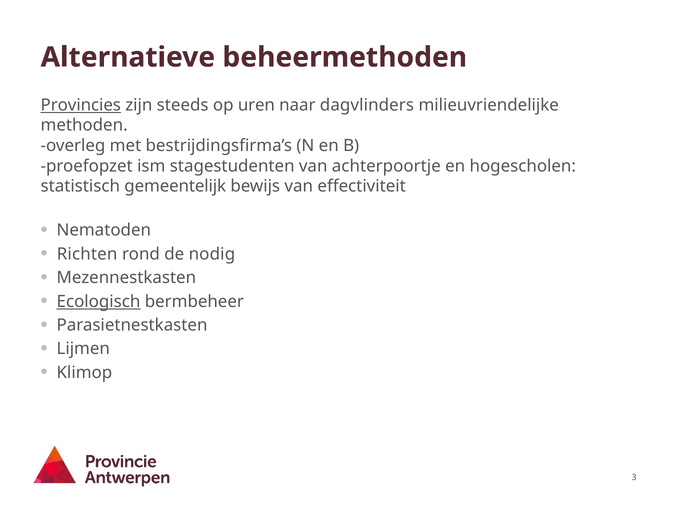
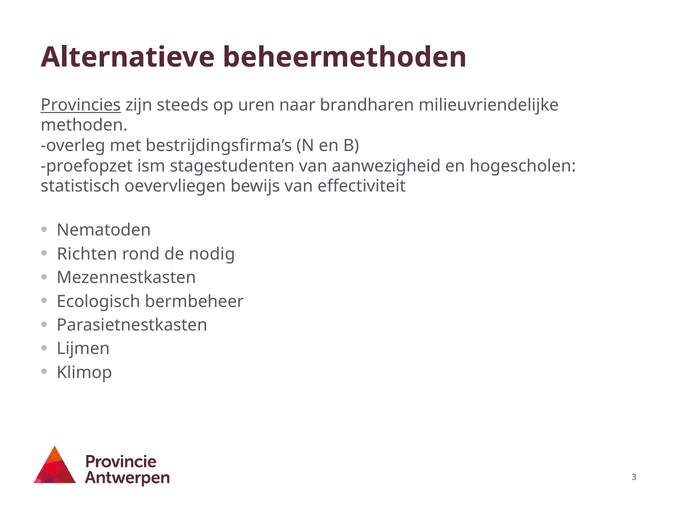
dagvlinders: dagvlinders -> brandharen
achterpoortje: achterpoortje -> aanwezigheid
gemeentelijk: gemeentelijk -> oevervliegen
Ecologisch underline: present -> none
